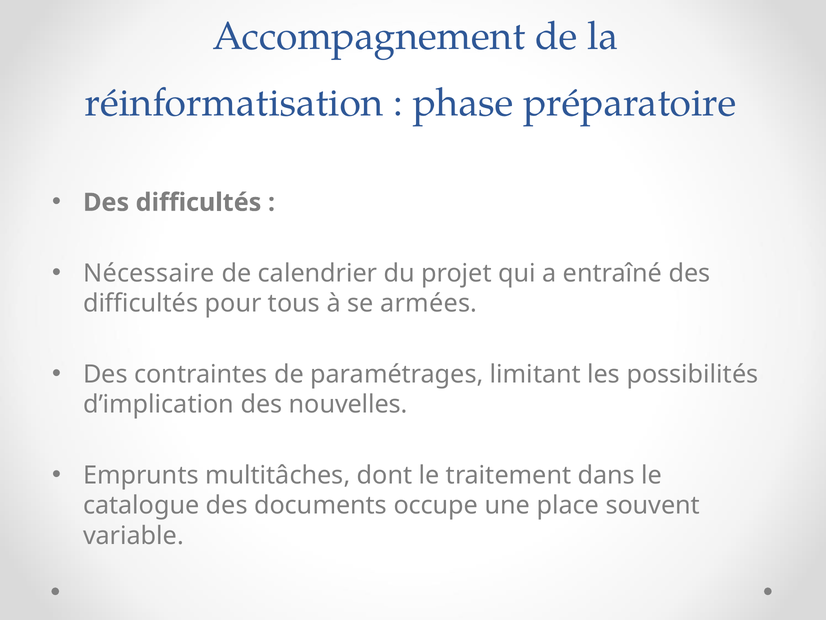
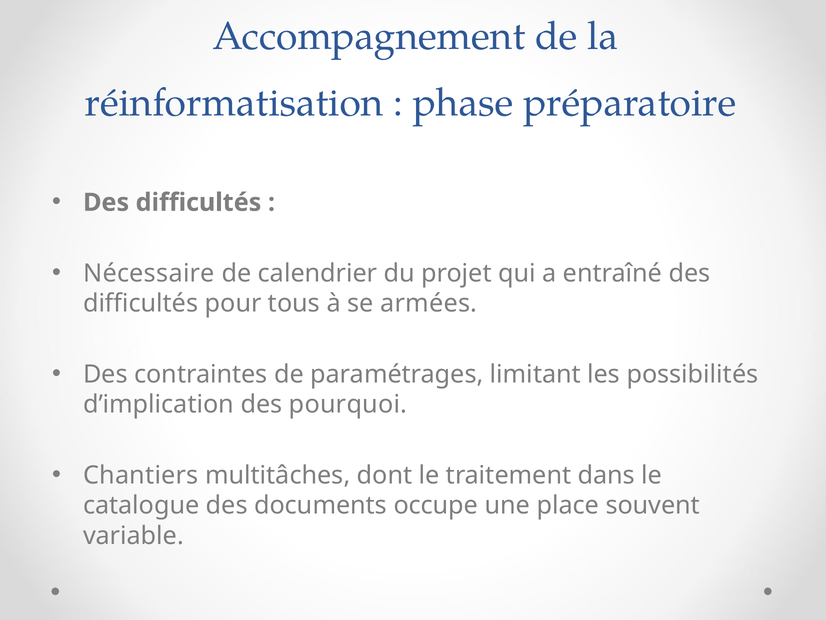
nouvelles: nouvelles -> pourquoi
Emprunts: Emprunts -> Chantiers
